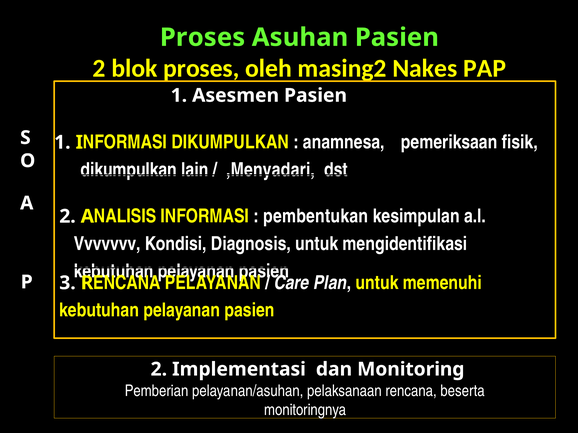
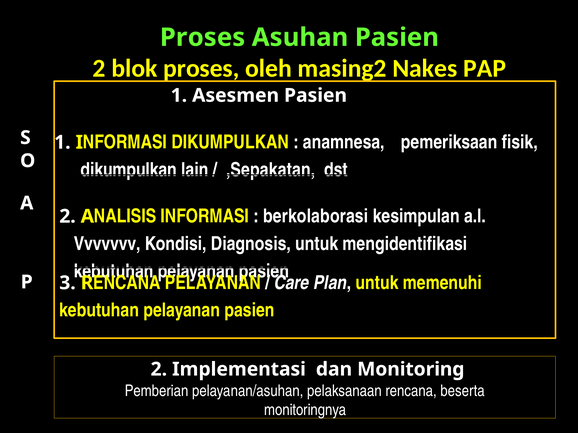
,Menyadari: ,Menyadari -> ,Sepakatan
pembentukan: pembentukan -> berkolaborasi
